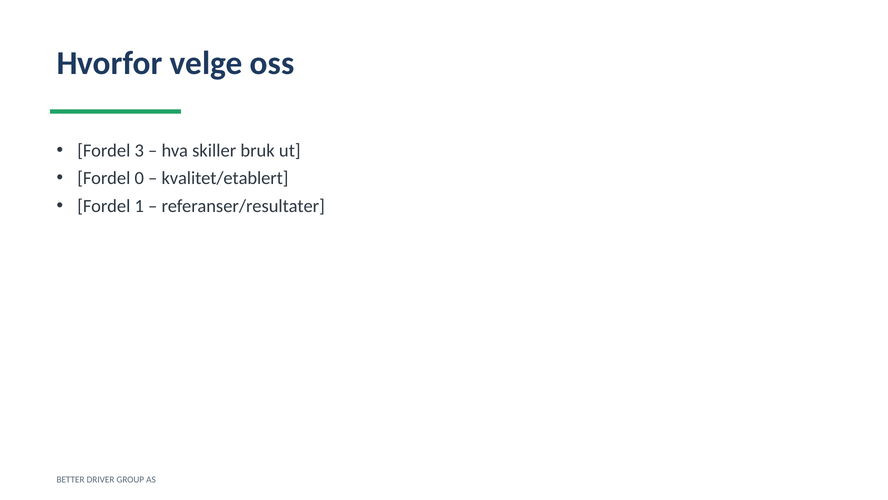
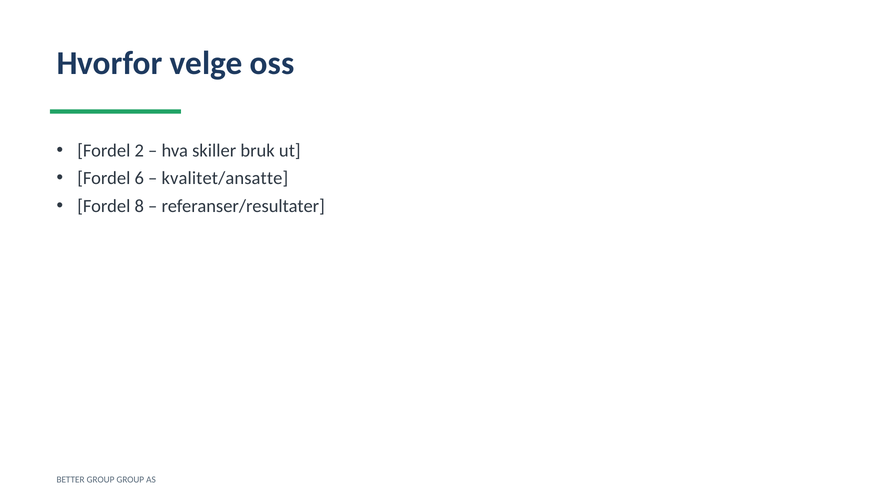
3: 3 -> 2
0: 0 -> 6
kvalitet/etablert: kvalitet/etablert -> kvalitet/ansatte
1: 1 -> 8
BETTER DRIVER: DRIVER -> GROUP
